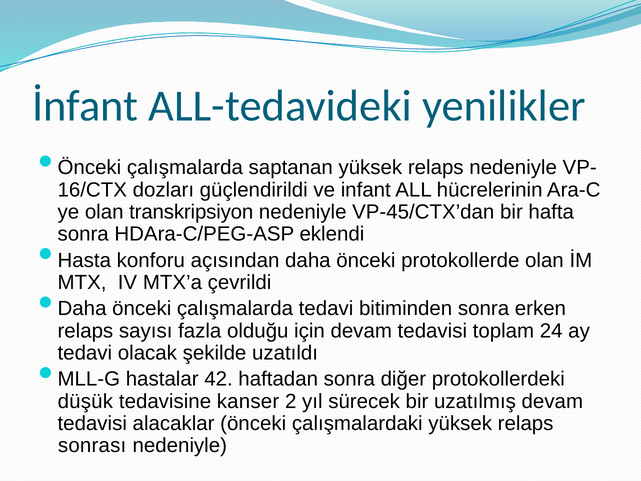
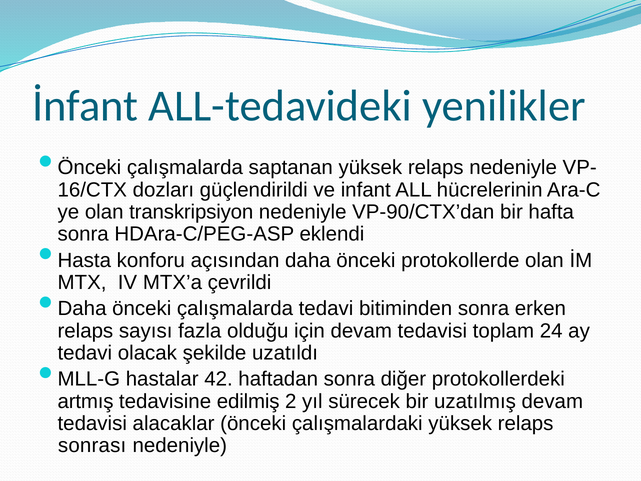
VP-45/CTX’dan: VP-45/CTX’dan -> VP-90/CTX’dan
düşük: düşük -> artmış
kanser: kanser -> edilmiş
